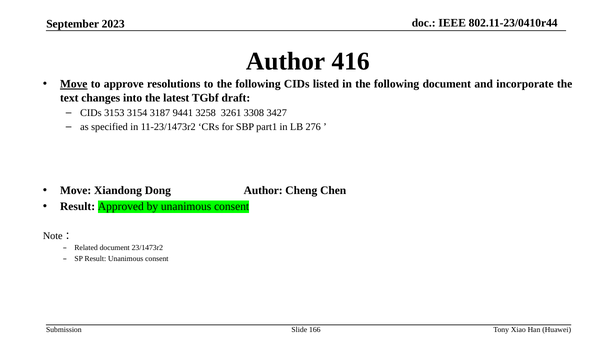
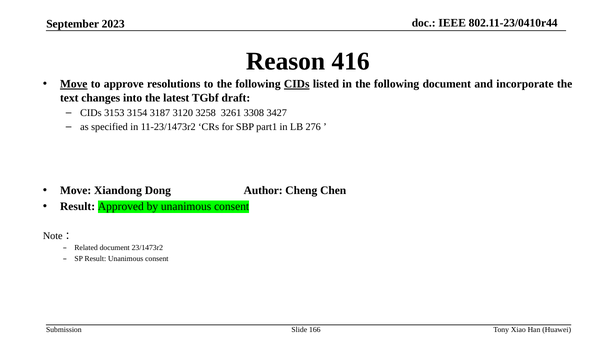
Author at (286, 61): Author -> Reason
CIDs at (297, 84) underline: none -> present
9441: 9441 -> 3120
